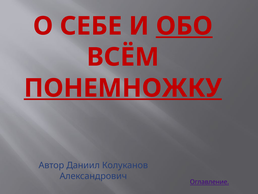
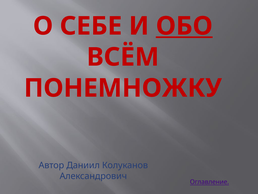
ПОНЕМНОЖКУ underline: present -> none
